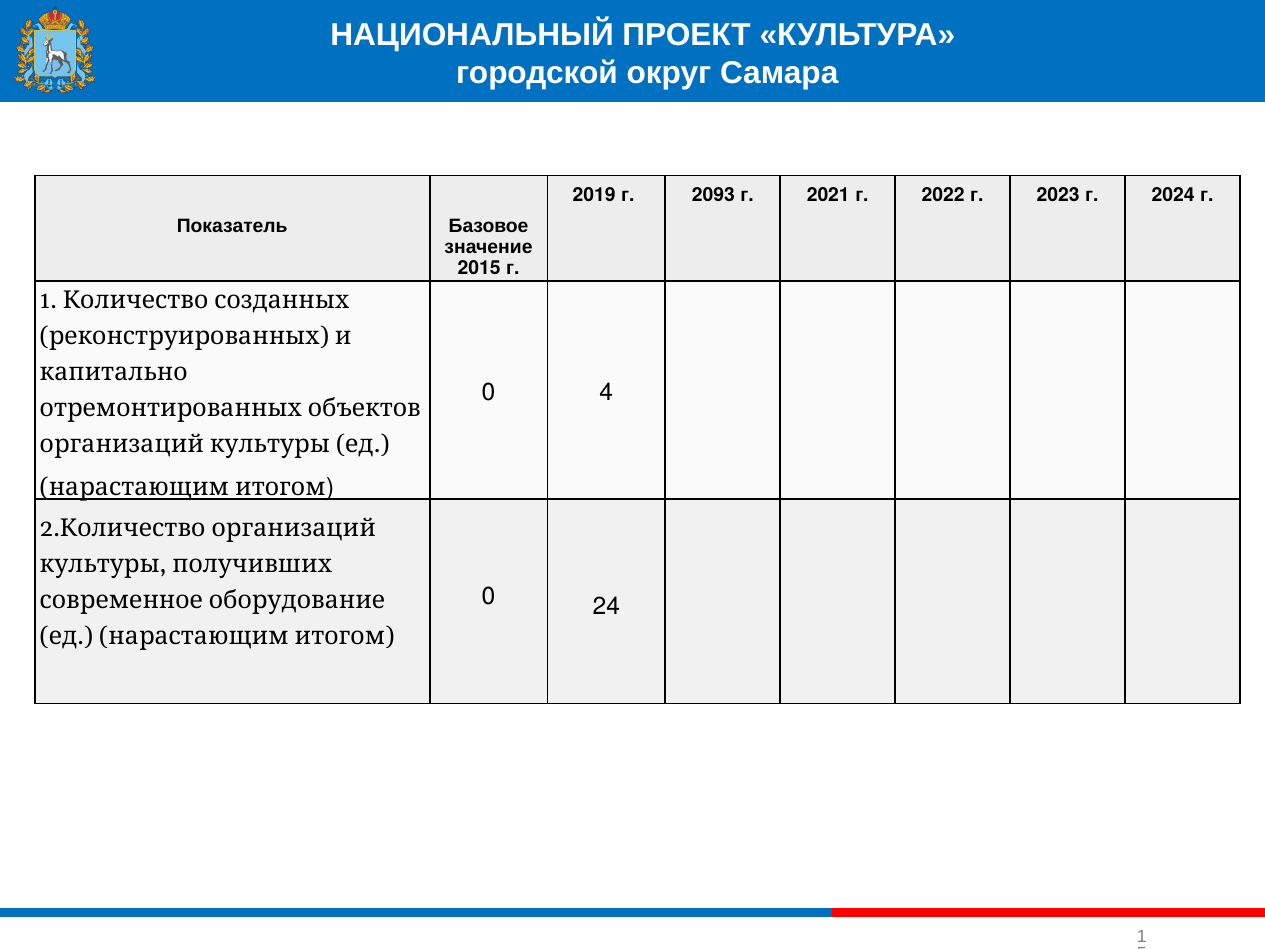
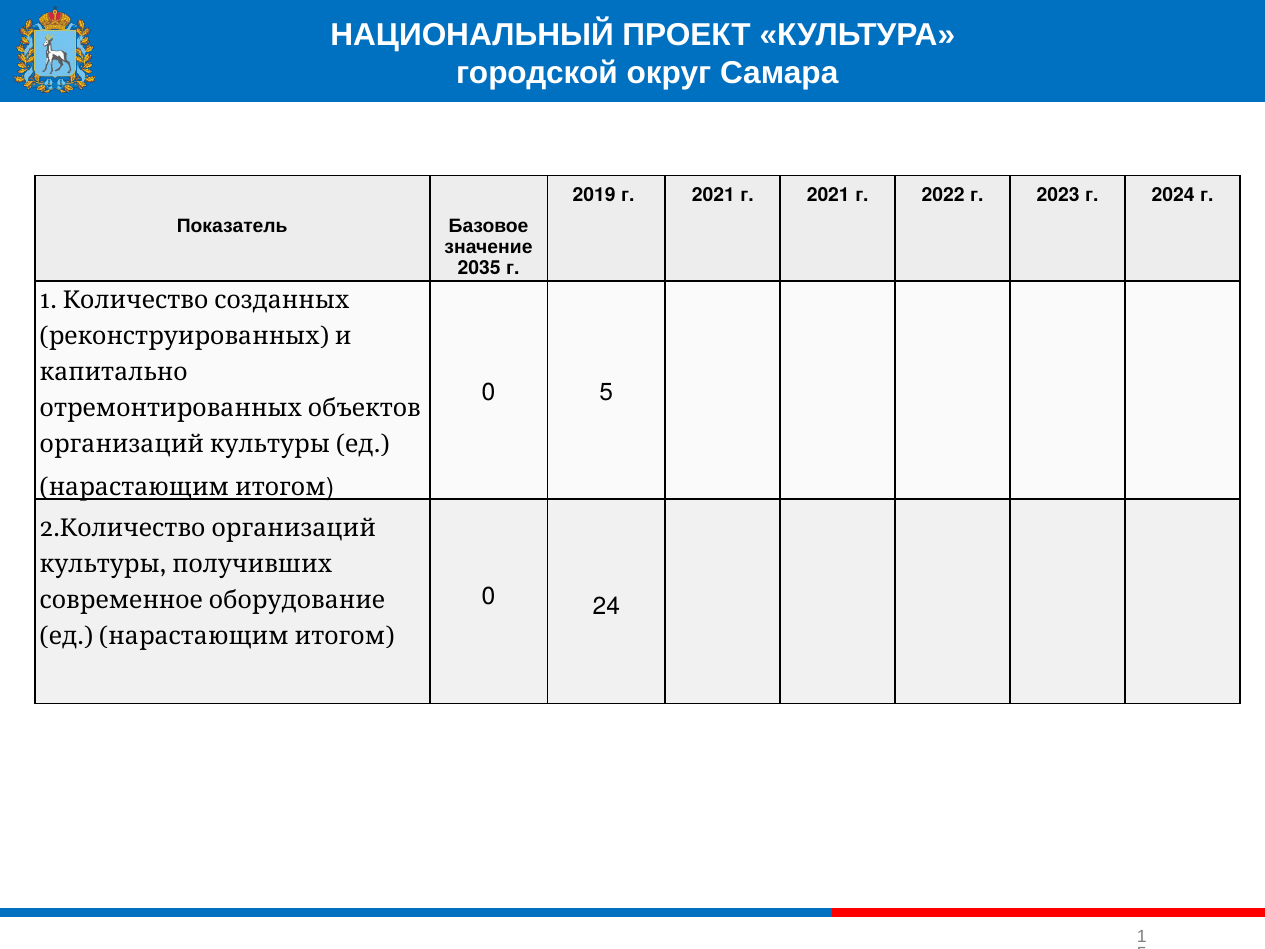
2093 at (713, 195): 2093 -> 2021
2015: 2015 -> 2035
0 4: 4 -> 5
